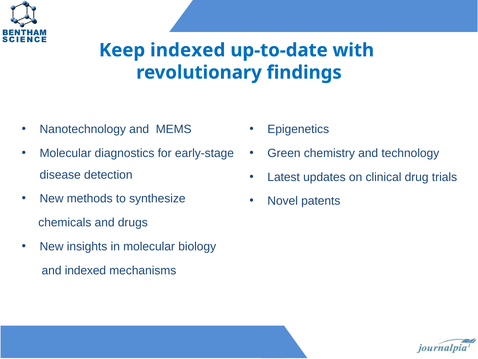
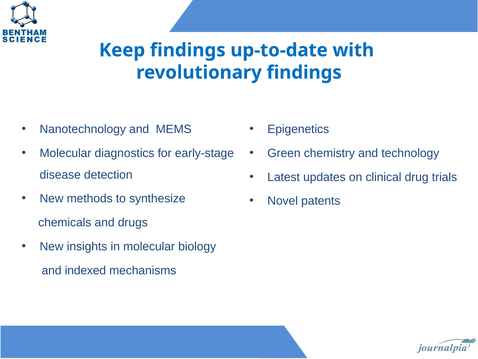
Keep indexed: indexed -> findings
